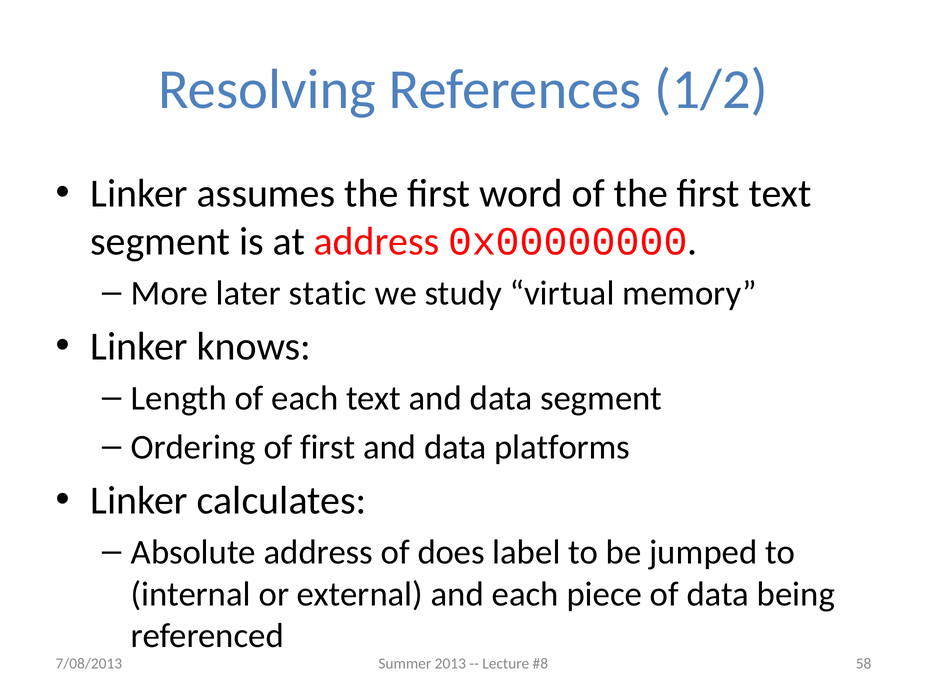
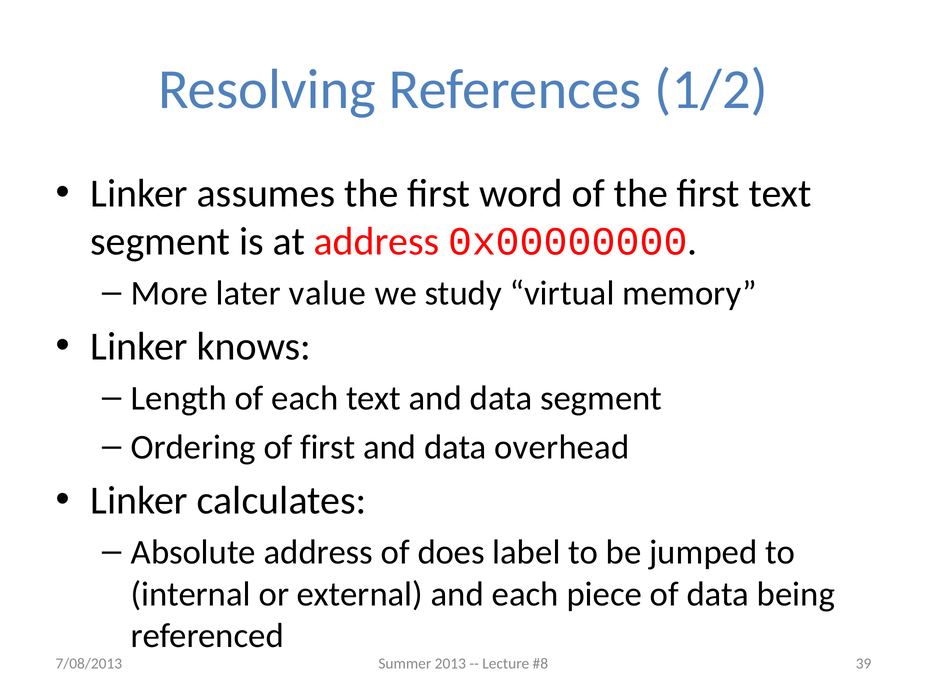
static: static -> value
platforms: platforms -> overhead
58: 58 -> 39
